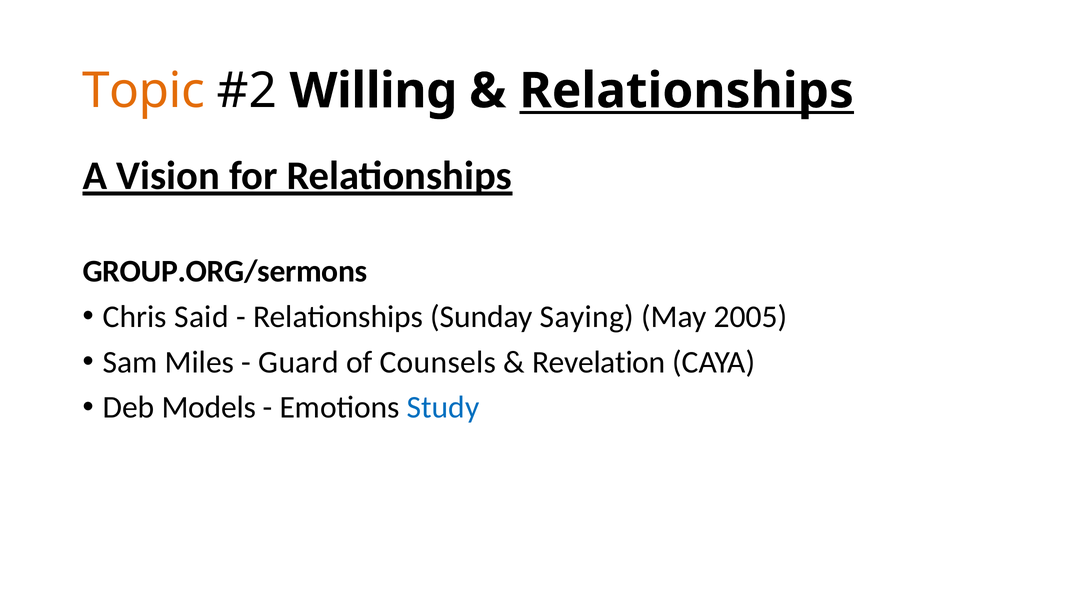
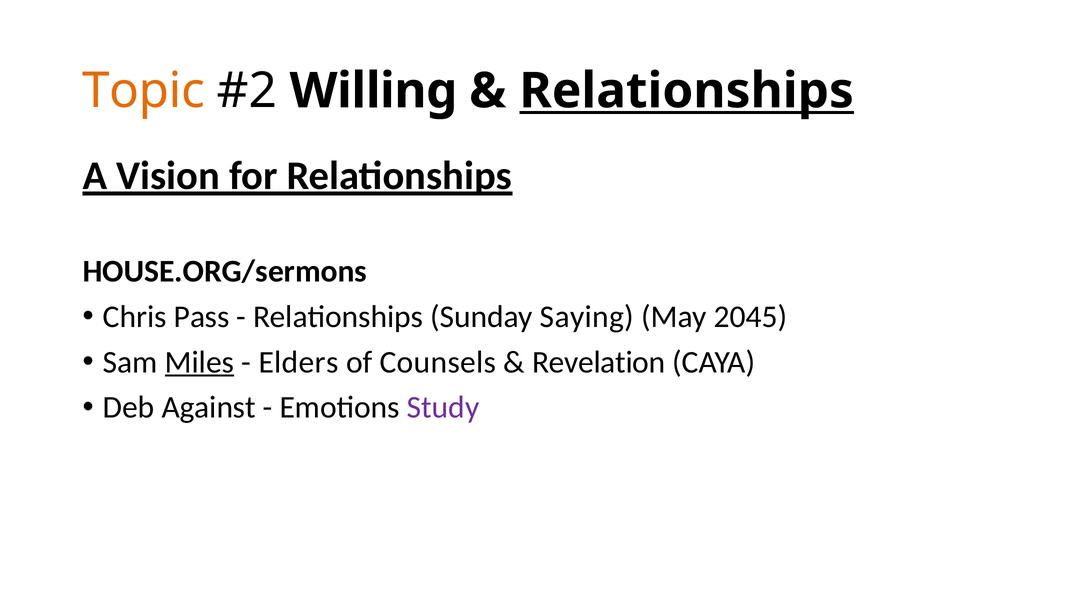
GROUP.ORG/sermons: GROUP.ORG/sermons -> HOUSE.ORG/sermons
Said: Said -> Pass
2005: 2005 -> 2045
Miles underline: none -> present
Guard: Guard -> Elders
Models: Models -> Against
Study colour: blue -> purple
